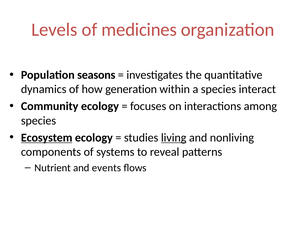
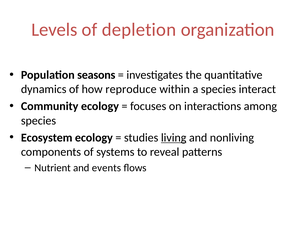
medicines: medicines -> depletion
generation: generation -> reproduce
Ecosystem underline: present -> none
